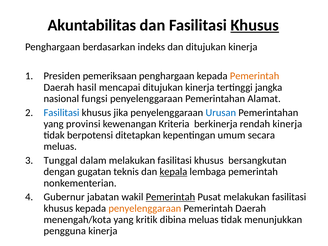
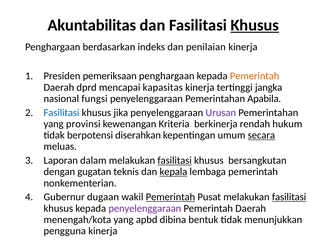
dan ditujukan: ditujukan -> penilaian
hasil: hasil -> dprd
mencapai ditujukan: ditujukan -> kapasitas
Alamat: Alamat -> Apabila
Urusan colour: blue -> purple
rendah kinerja: kinerja -> hukum
ditetapkan: ditetapkan -> diserahkan
secara underline: none -> present
Tunggal: Tunggal -> Laporan
fasilitasi at (175, 160) underline: none -> present
jabatan: jabatan -> dugaan
fasilitasi at (289, 197) underline: none -> present
penyelenggaraan at (145, 208) colour: orange -> purple
kritik: kritik -> apbd
dibina meluas: meluas -> bentuk
